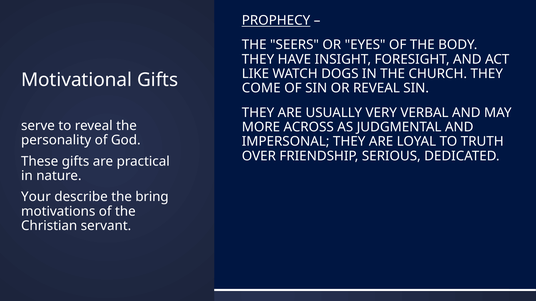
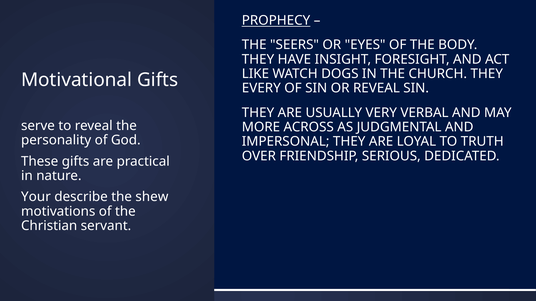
COME: COME -> EVERY
bring: bring -> shew
